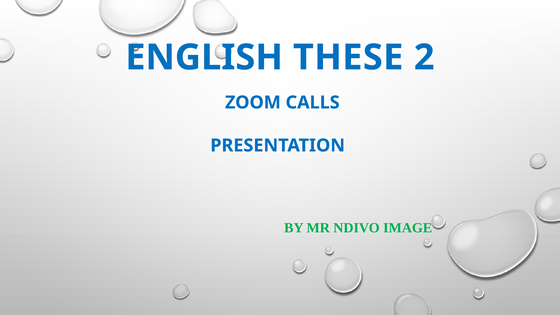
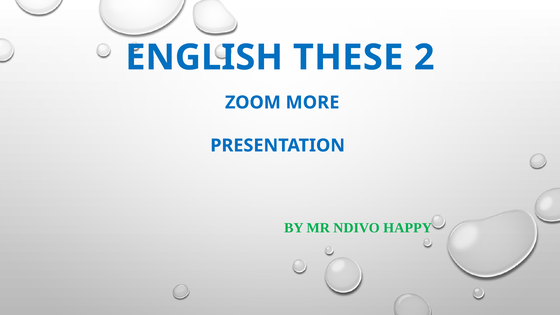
CALLS: CALLS -> MORE
IMAGE: IMAGE -> HAPPY
